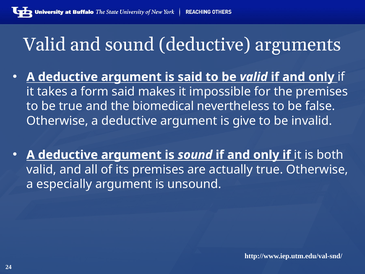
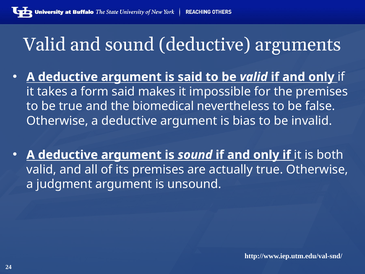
give: give -> bias
especially: especially -> judgment
